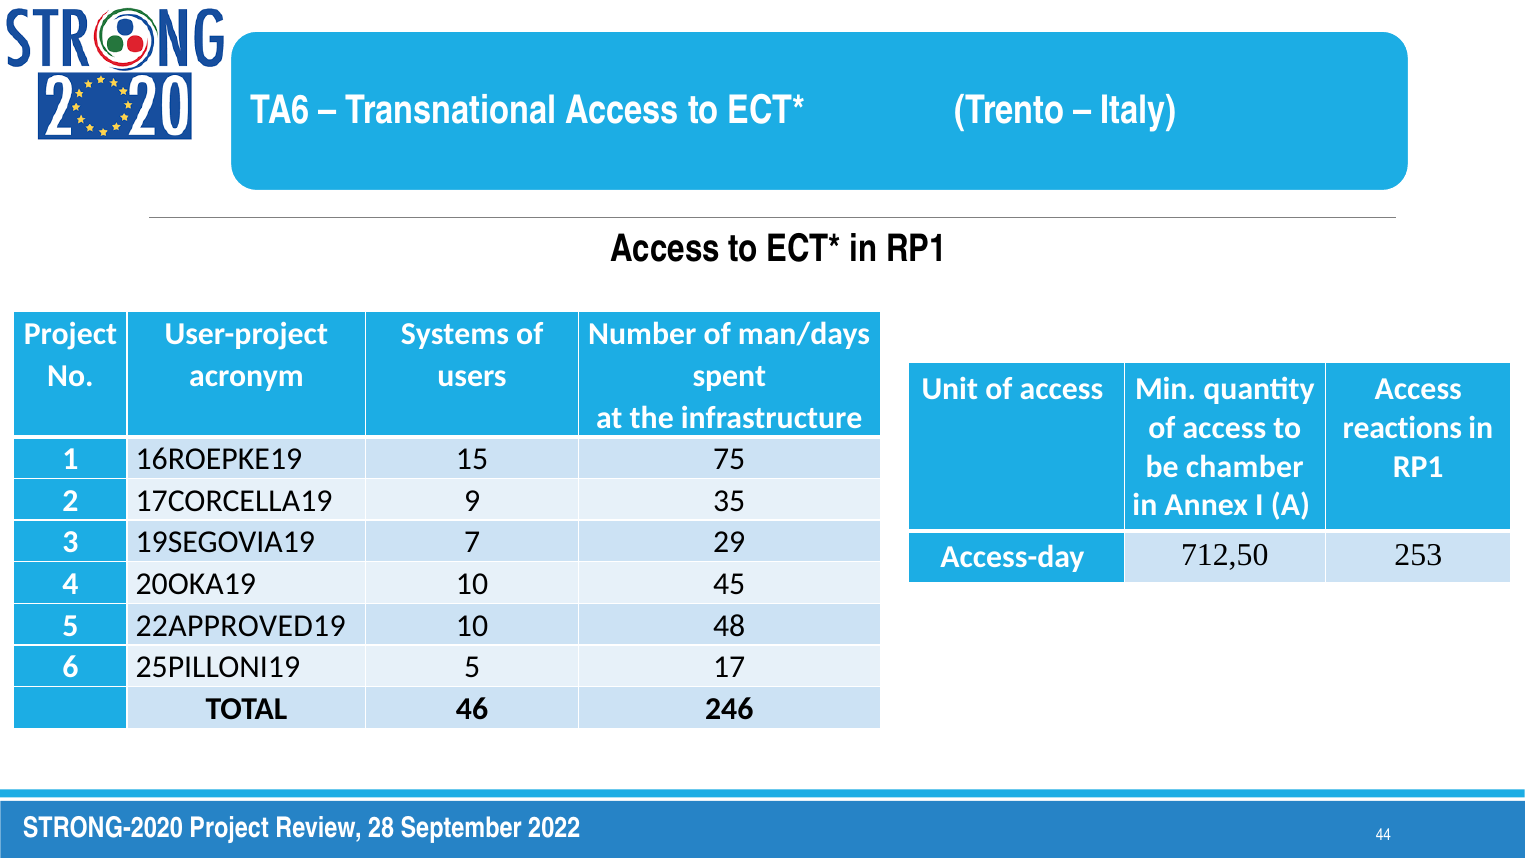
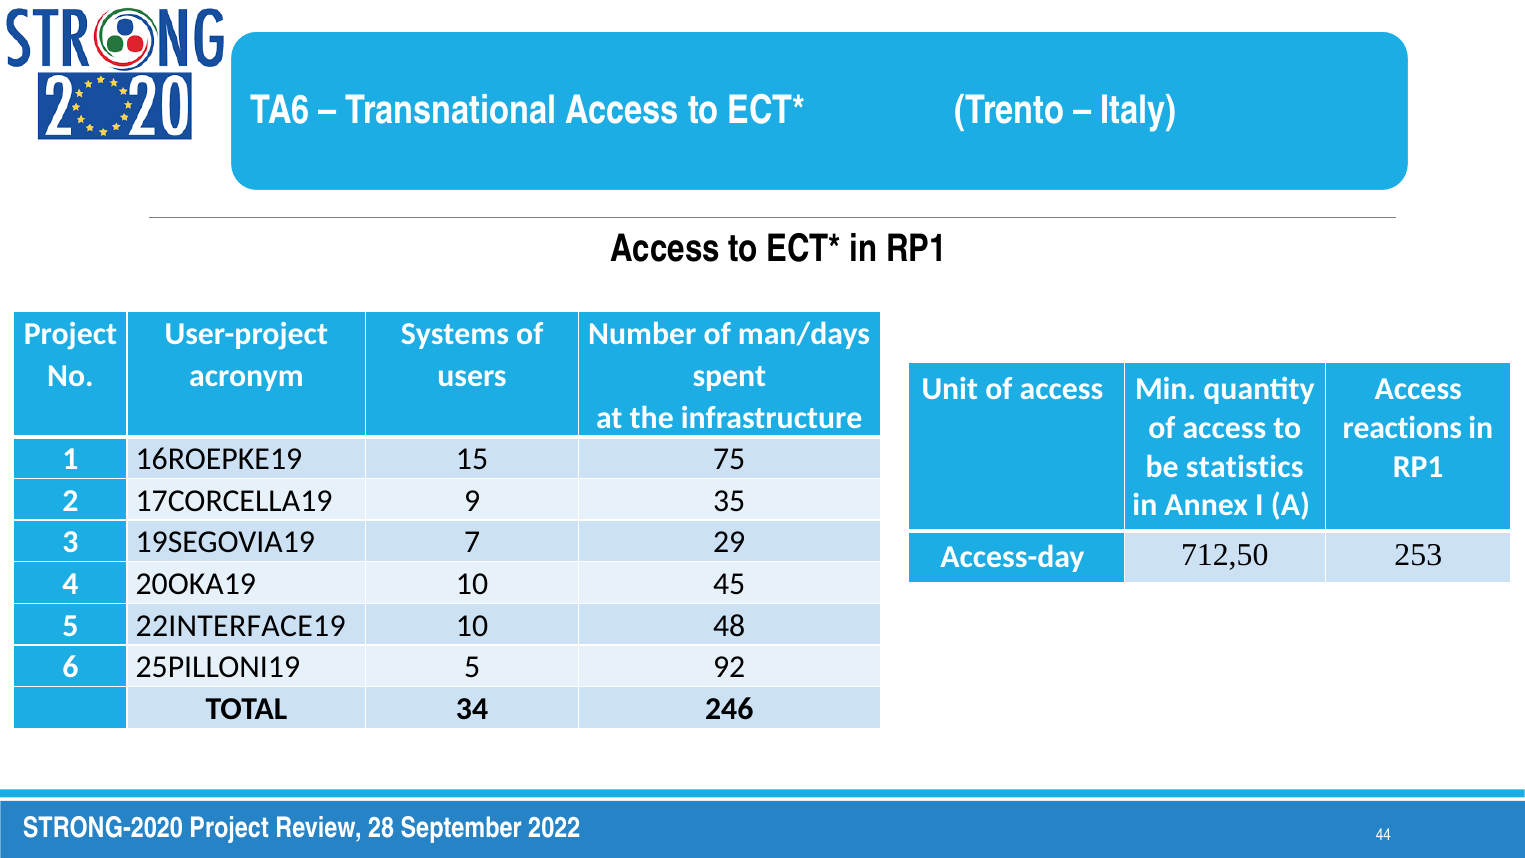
chamber: chamber -> statistics
22APPROVED19: 22APPROVED19 -> 22INTERFACE19
17: 17 -> 92
46: 46 -> 34
